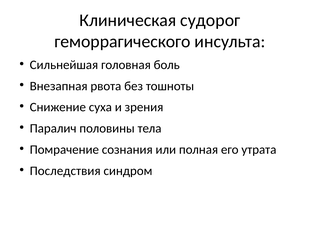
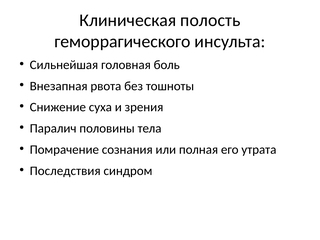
судорог: судорог -> полость
